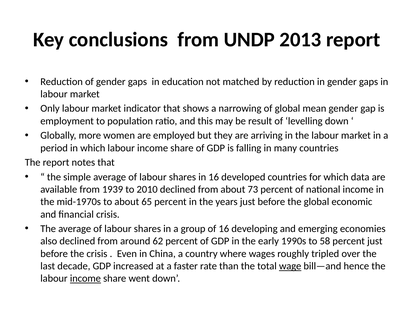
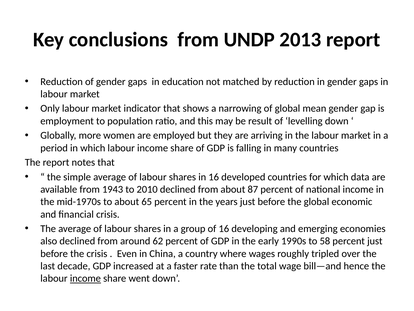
1939: 1939 -> 1943
73: 73 -> 87
wage underline: present -> none
